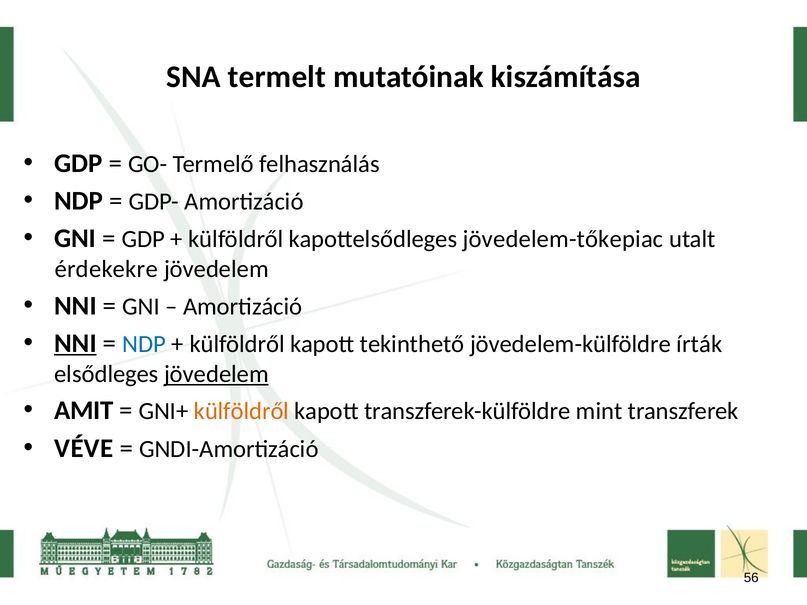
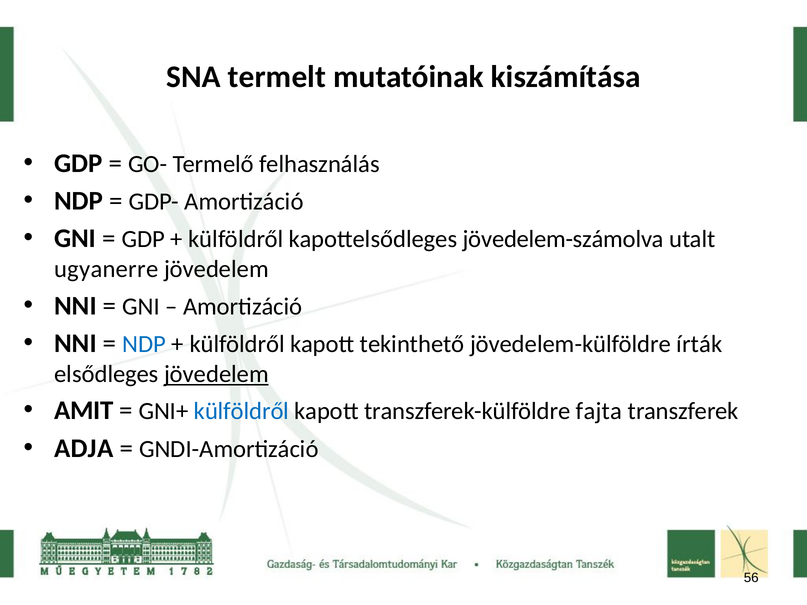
jövedelem-tőkepiac: jövedelem-tőkepiac -> jövedelem-számolva
érdekekre: érdekekre -> ugyanerre
NNI at (75, 343) underline: present -> none
külföldről at (242, 411) colour: orange -> blue
mint: mint -> fajta
VÉVE: VÉVE -> ADJA
